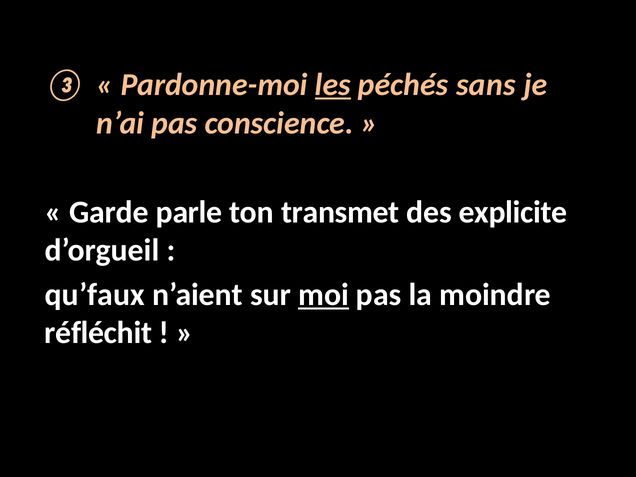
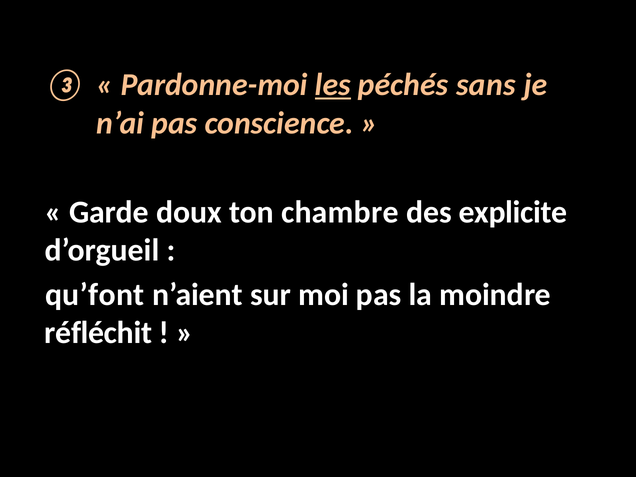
Garde parle: parle -> doux
transmet: transmet -> chambre
qu’faux: qu’faux -> qu’font
moi underline: present -> none
